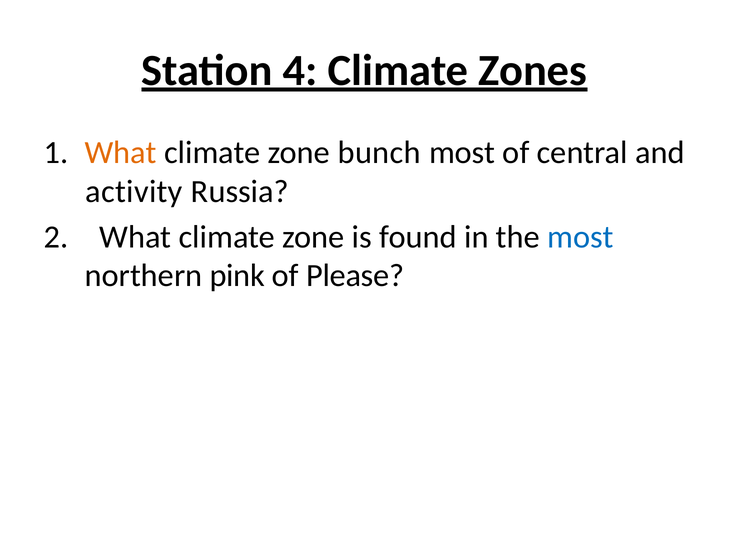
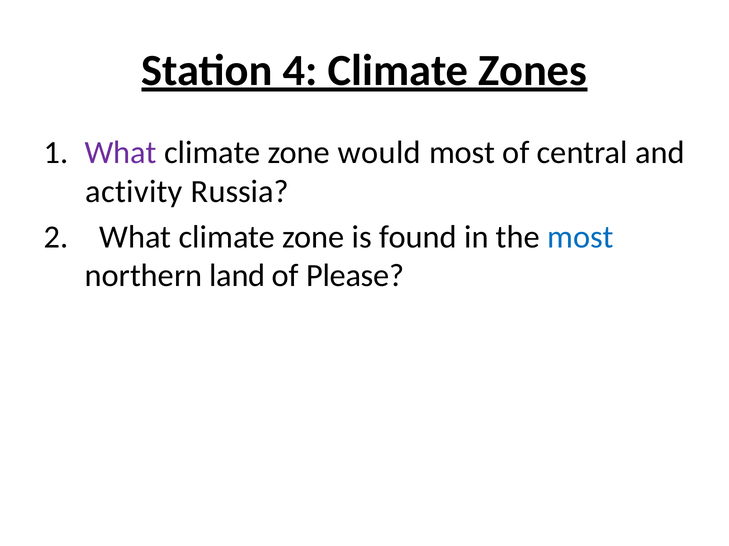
What at (121, 153) colour: orange -> purple
bunch: bunch -> would
pink: pink -> land
